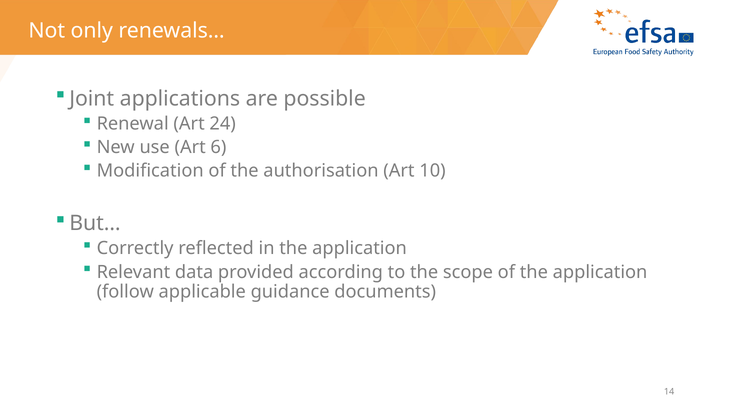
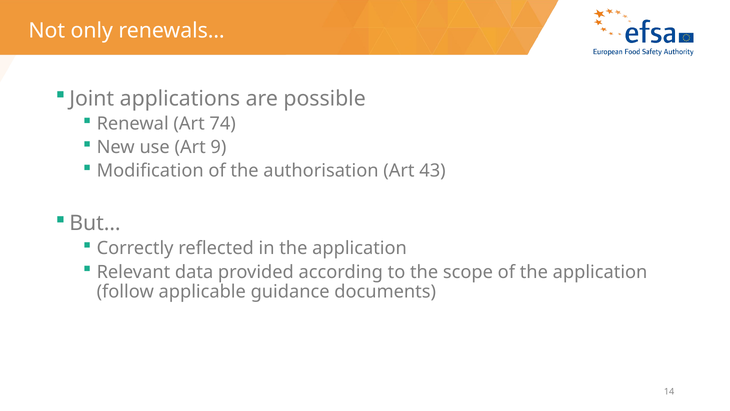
24: 24 -> 74
6: 6 -> 9
10: 10 -> 43
